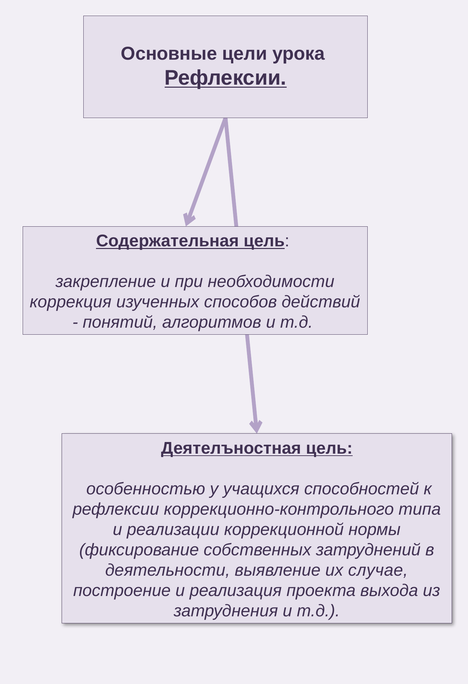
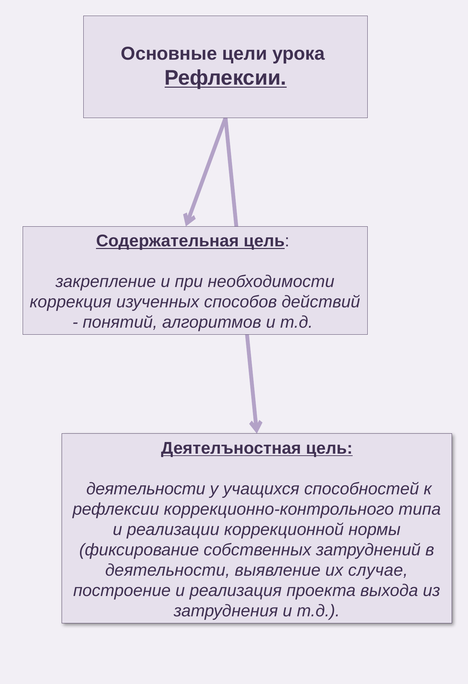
особенностью at (146, 489): особенностью -> деятельности
